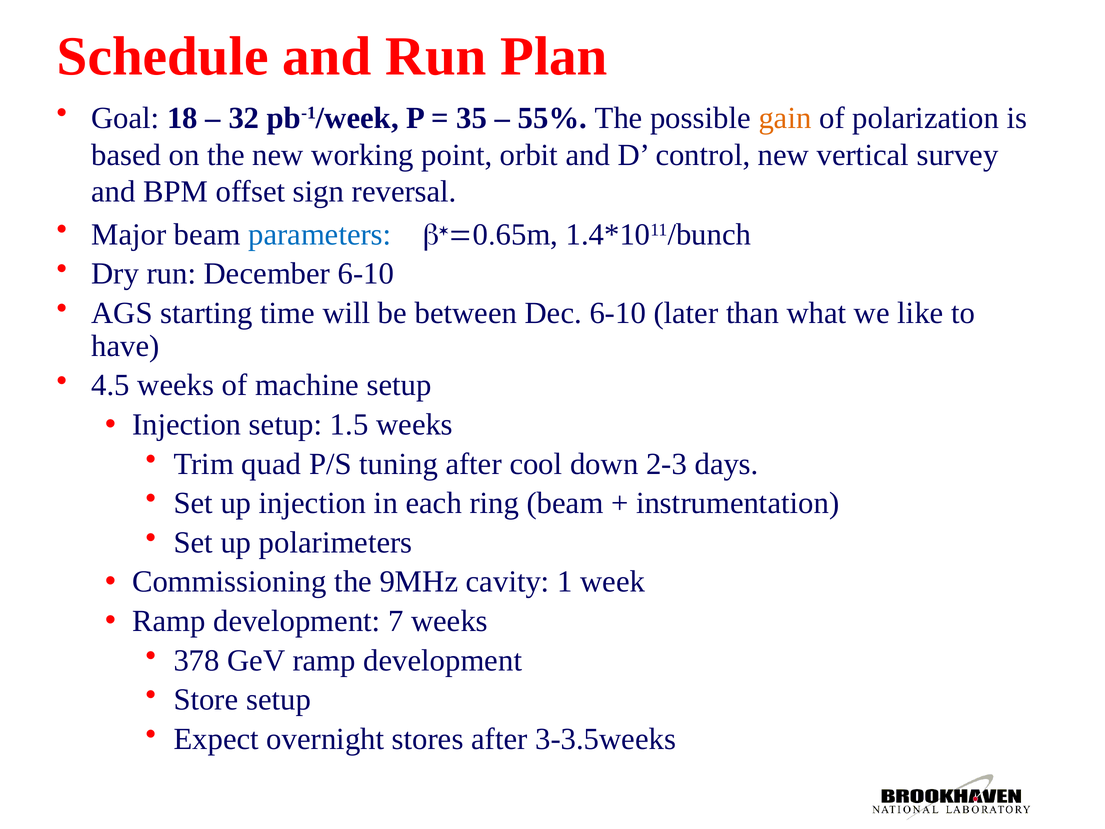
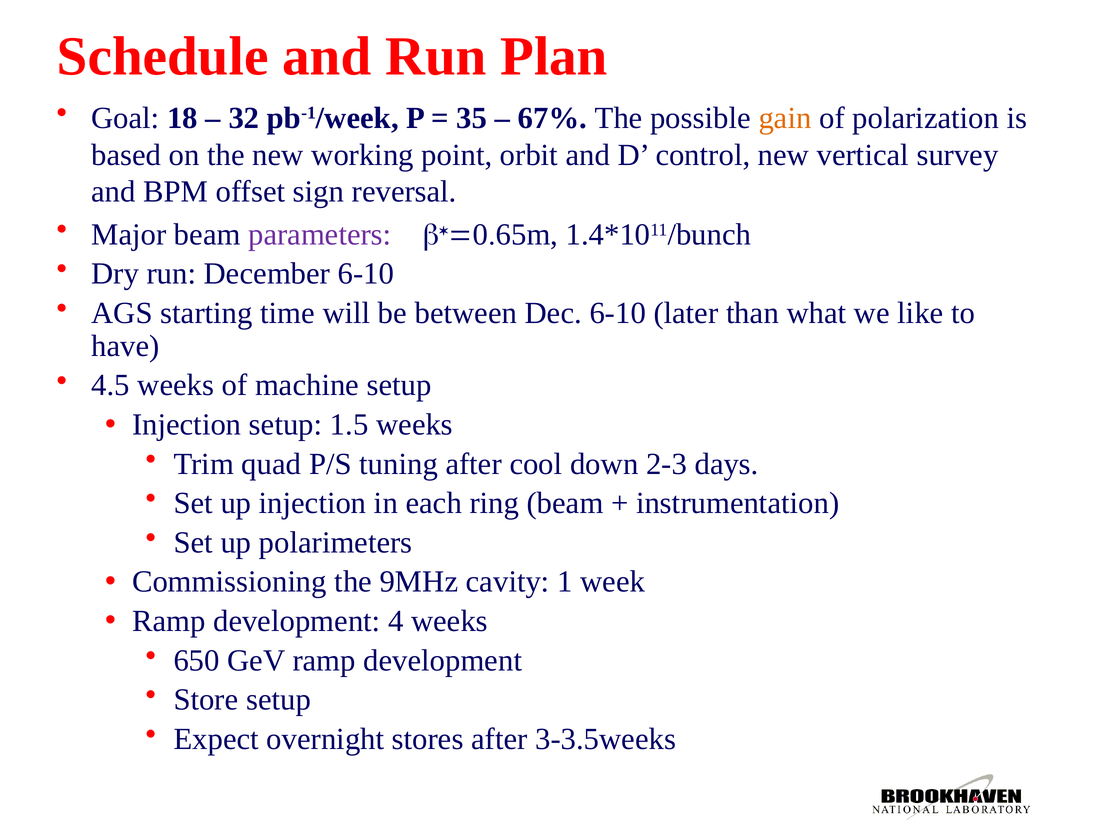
55%: 55% -> 67%
parameters colour: blue -> purple
7: 7 -> 4
378: 378 -> 650
